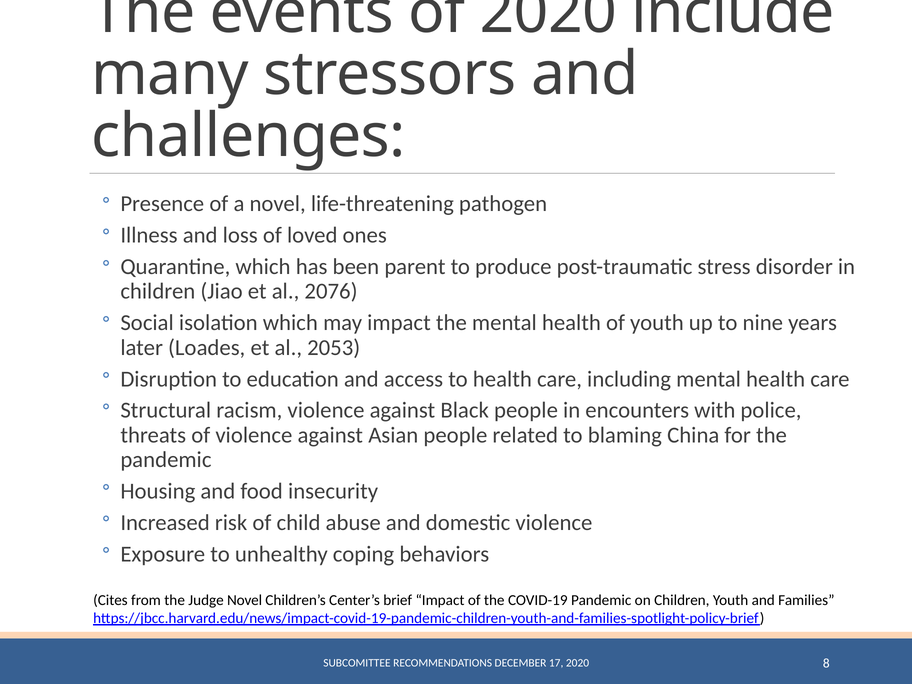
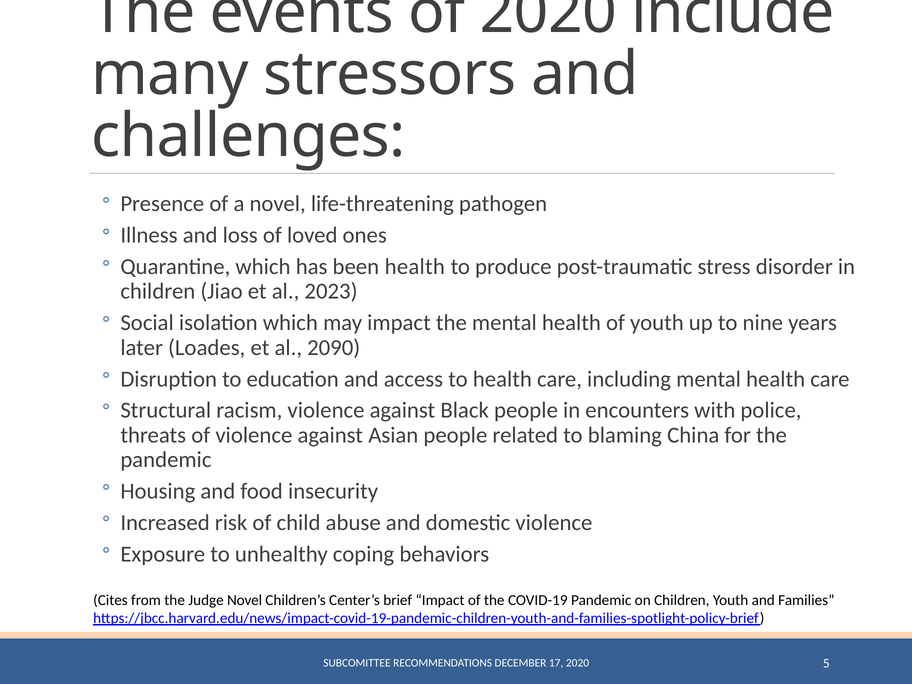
been parent: parent -> health
2076: 2076 -> 2023
2053: 2053 -> 2090
8: 8 -> 5
